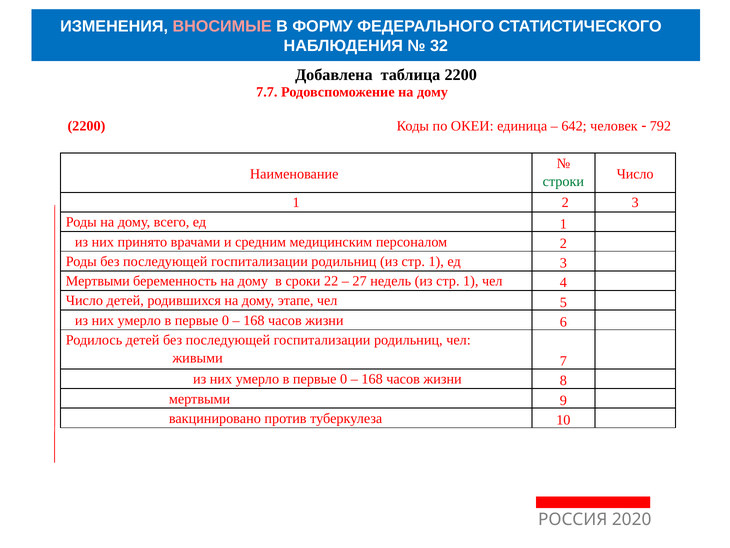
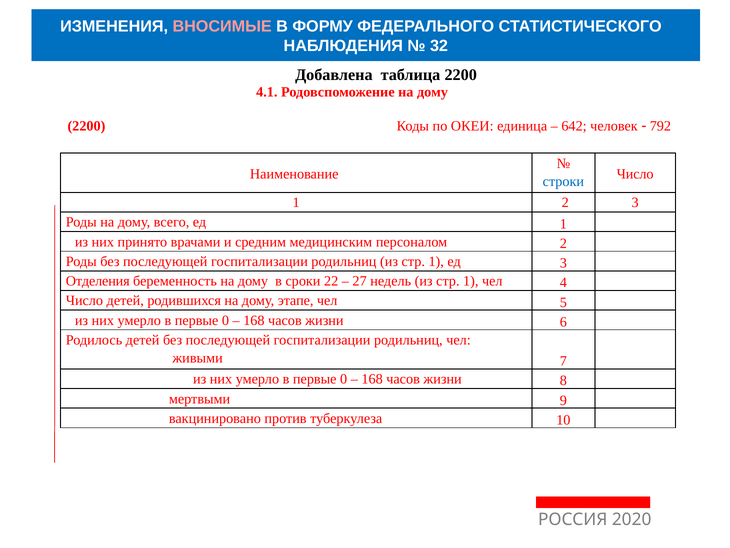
7.7: 7.7 -> 4.1
строки colour: green -> blue
Мертвыми at (98, 281): Мертвыми -> Отделения
